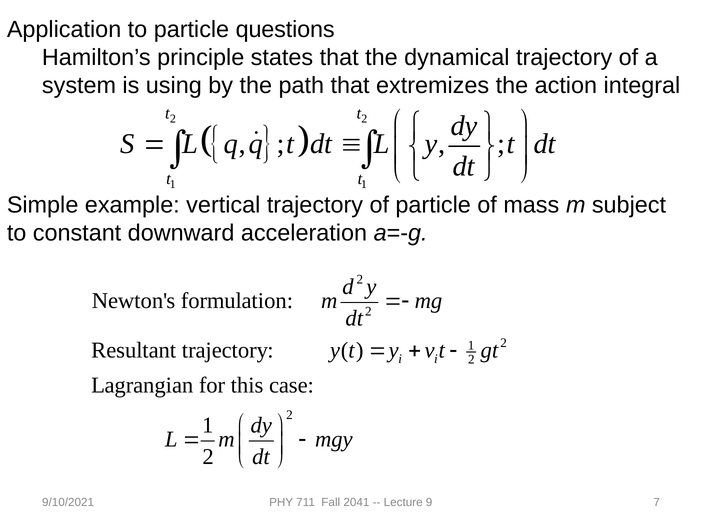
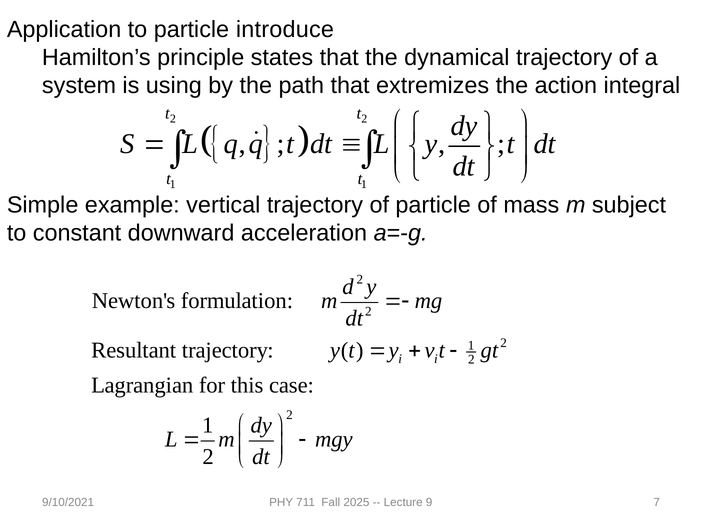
questions: questions -> introduce
2041: 2041 -> 2025
